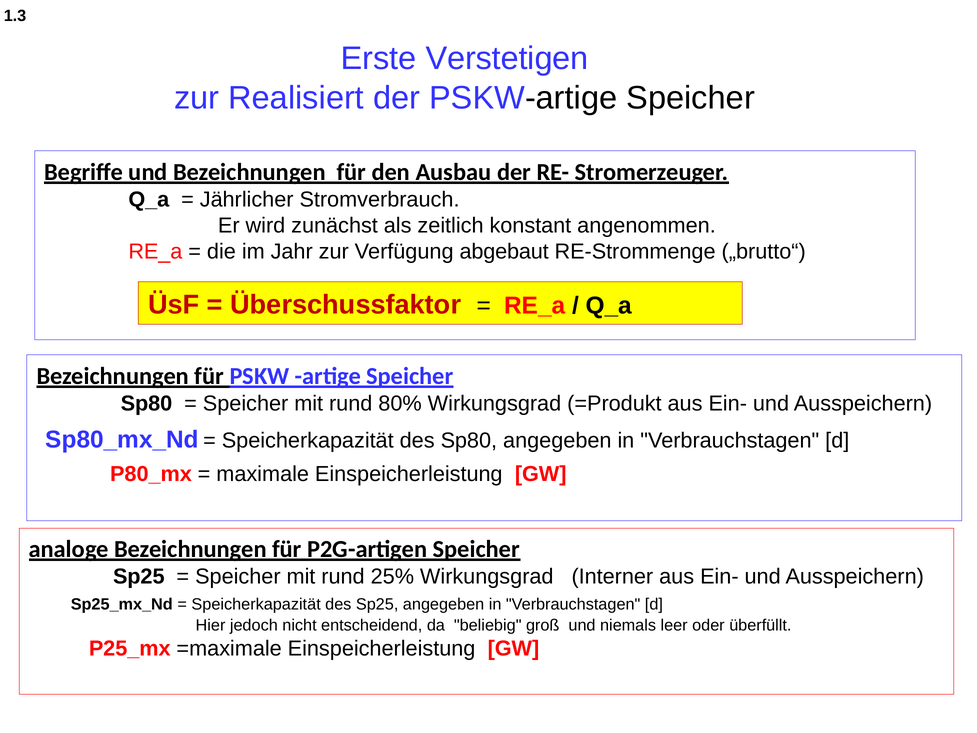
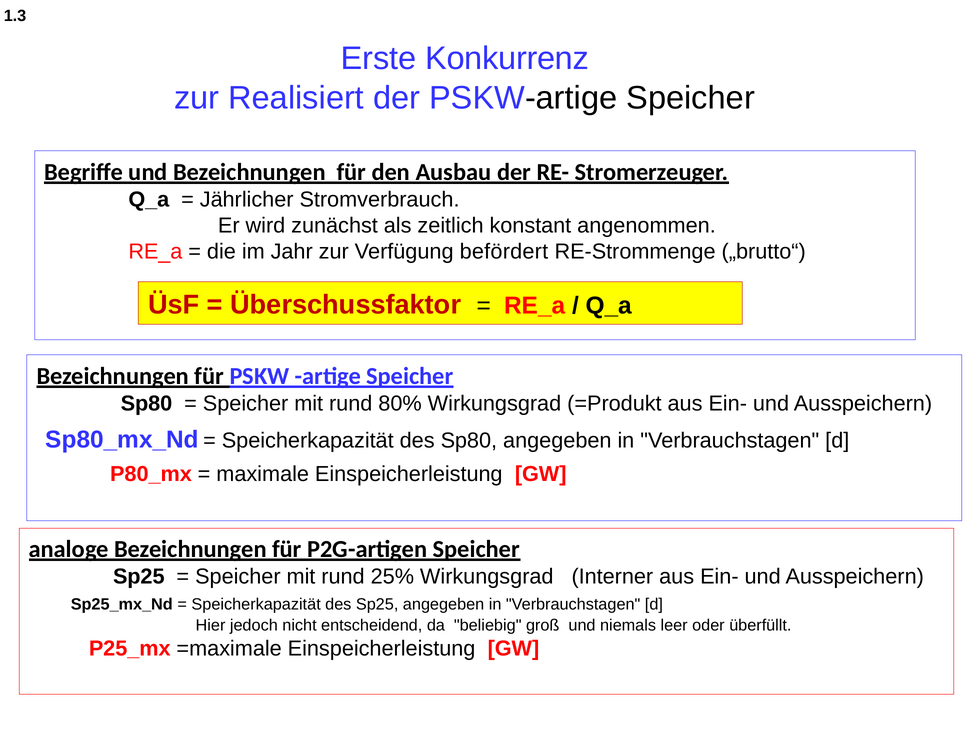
Verstetigen: Verstetigen -> Konkurrenz
abgebaut: abgebaut -> befördert
